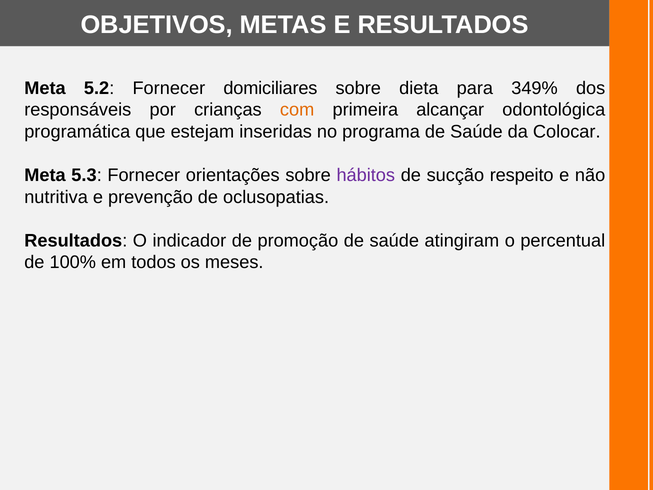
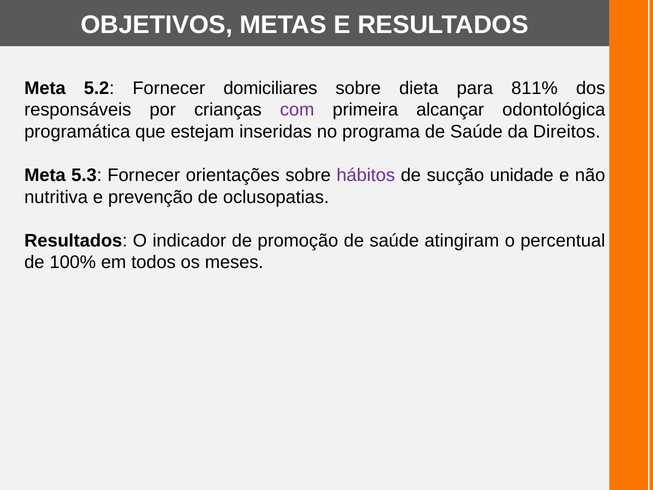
349%: 349% -> 811%
com colour: orange -> purple
Colocar: Colocar -> Direitos
respeito: respeito -> unidade
